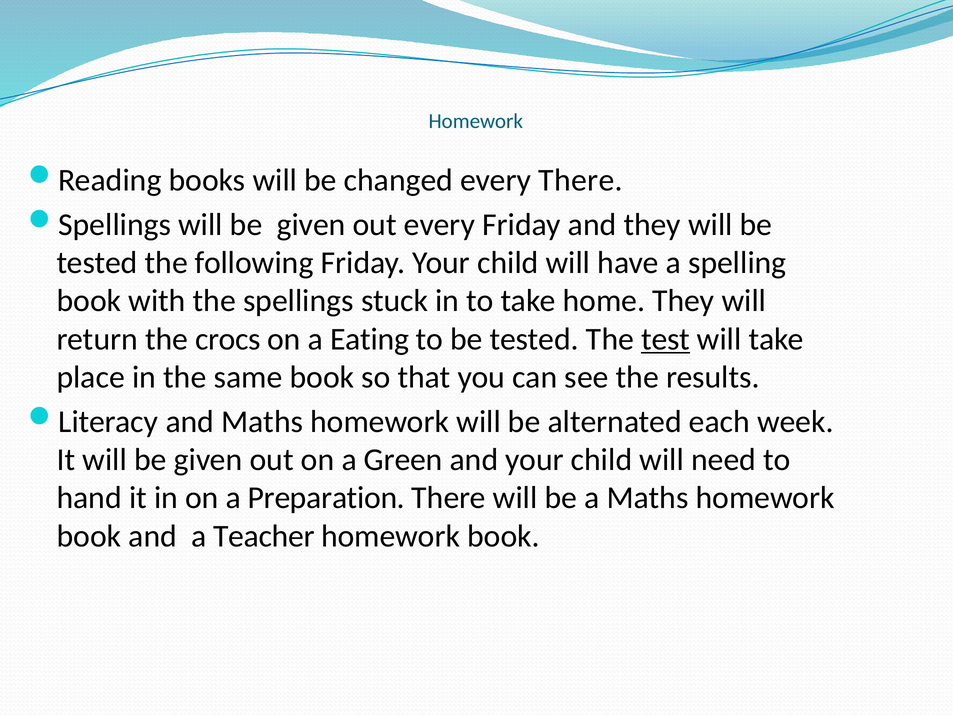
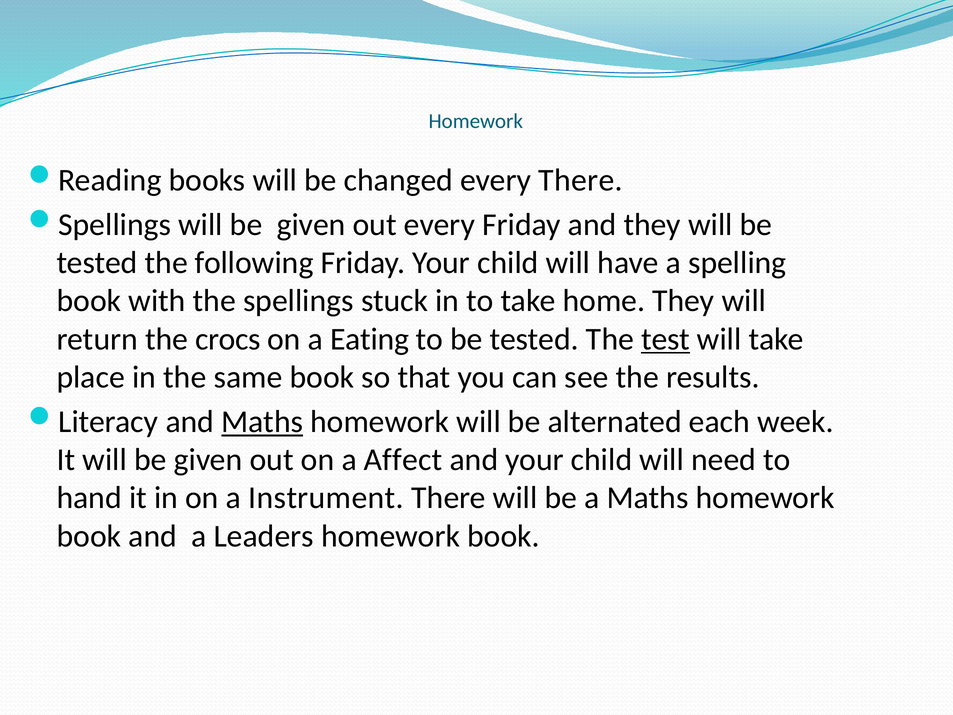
Maths at (262, 422) underline: none -> present
Green: Green -> Affect
Preparation: Preparation -> Instrument
Teacher: Teacher -> Leaders
